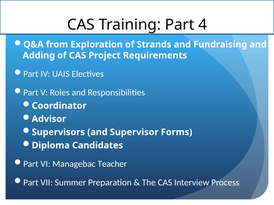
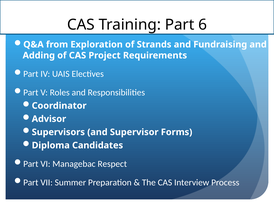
4: 4 -> 6
Teacher: Teacher -> Respect
